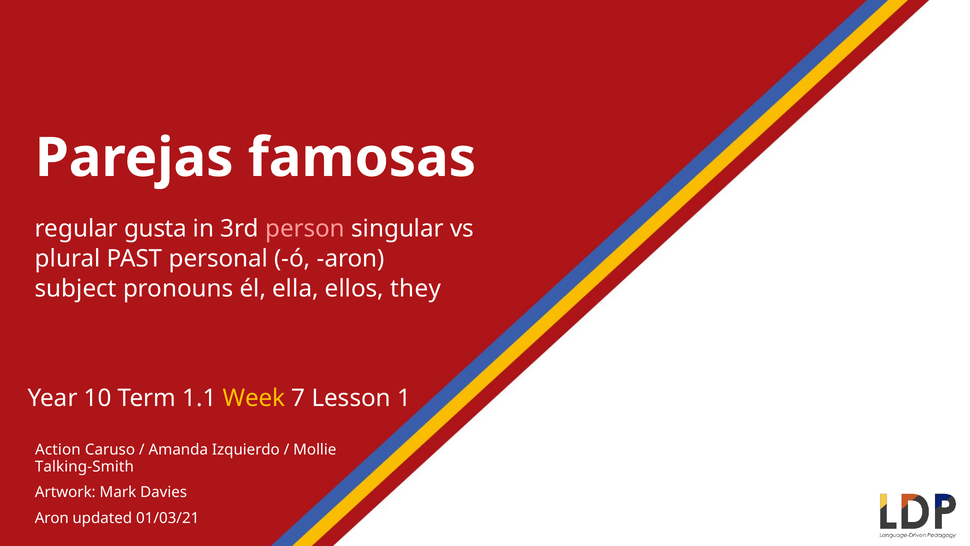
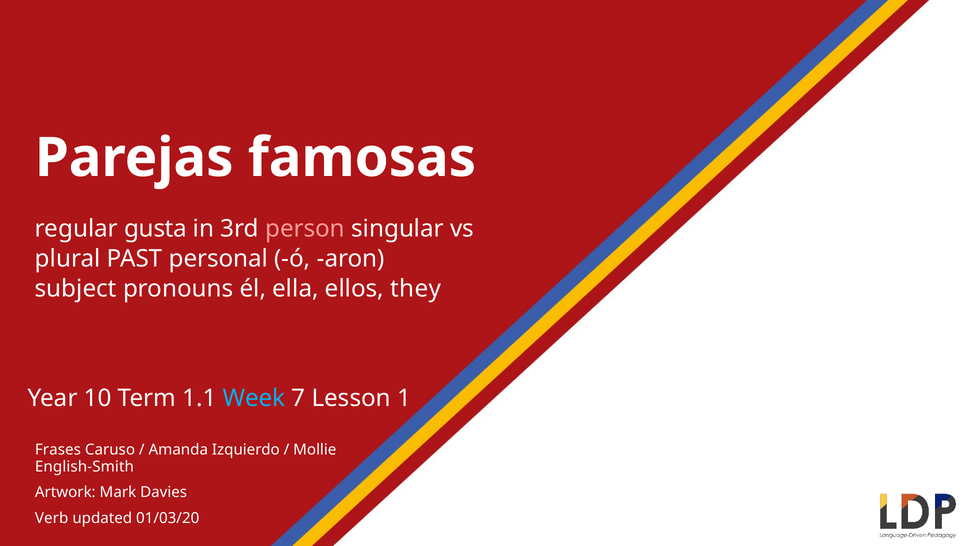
Week colour: yellow -> light blue
Action: Action -> Frases
Talking-Smith: Talking-Smith -> English-Smith
Aron at (52, 518): Aron -> Verb
01/03/21: 01/03/21 -> 01/03/20
